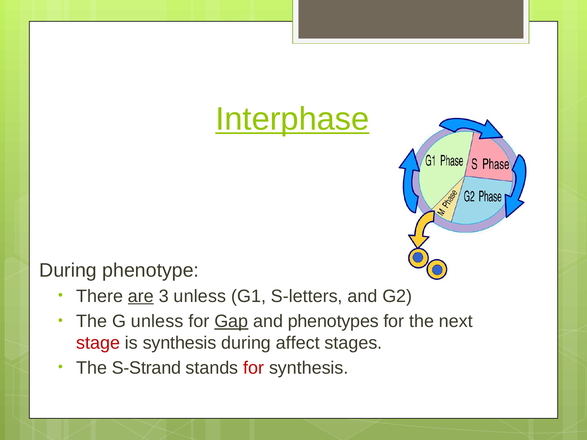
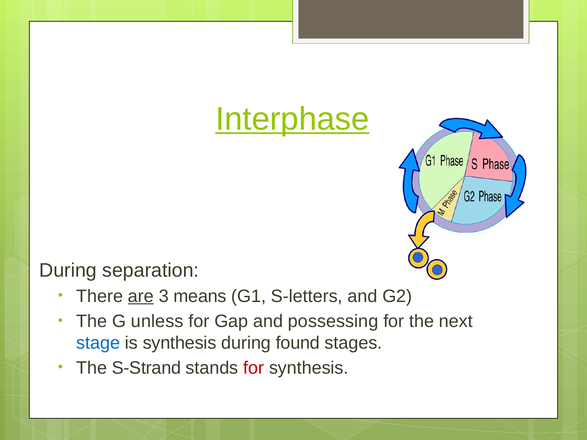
phenotype: phenotype -> separation
3 unless: unless -> means
Gap underline: present -> none
phenotypes: phenotypes -> possessing
stage colour: red -> blue
affect: affect -> found
